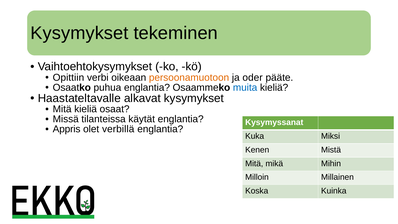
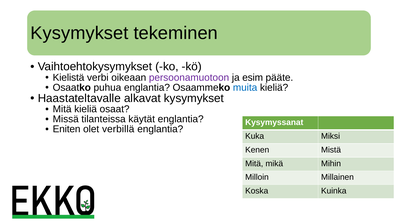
Opittiin: Opittiin -> Kielistä
persoonamuotoon colour: orange -> purple
oder: oder -> esim
Appris: Appris -> Eniten
